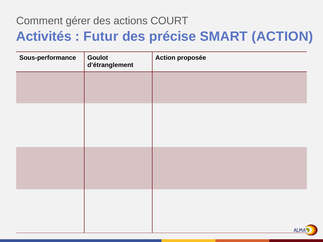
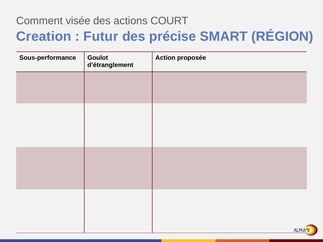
gérer: gérer -> visée
Activités: Activités -> Creation
SMART ACTION: ACTION -> RÉGION
